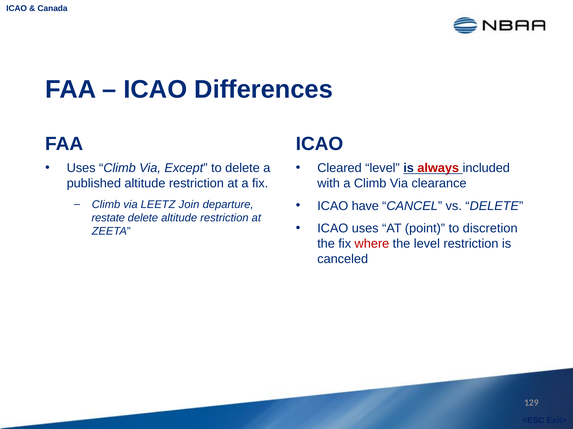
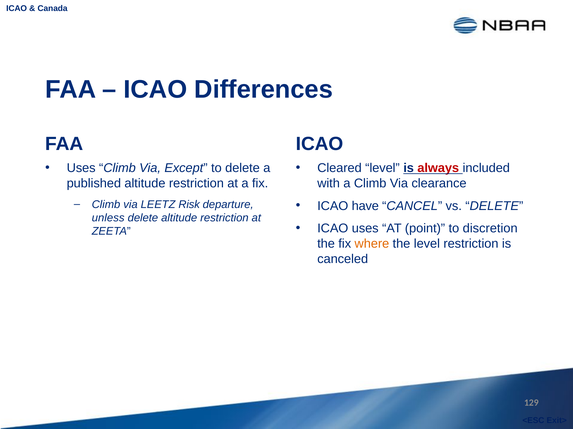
Join: Join -> Risk
restate: restate -> unless
where colour: red -> orange
